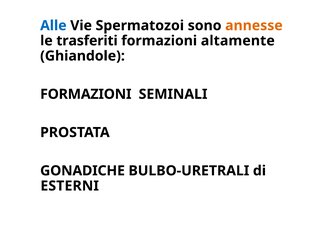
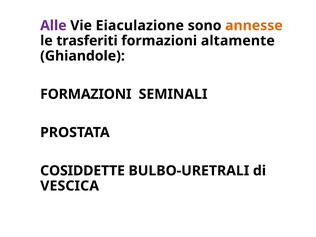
Alle colour: blue -> purple
Spermatozoi: Spermatozoi -> Eiaculazione
GONADICHE: GONADICHE -> COSIDDETTE
ESTERNI: ESTERNI -> VESCICA
